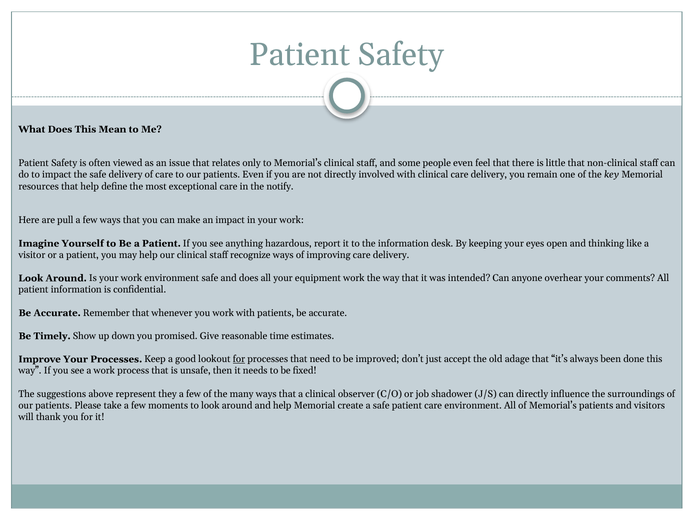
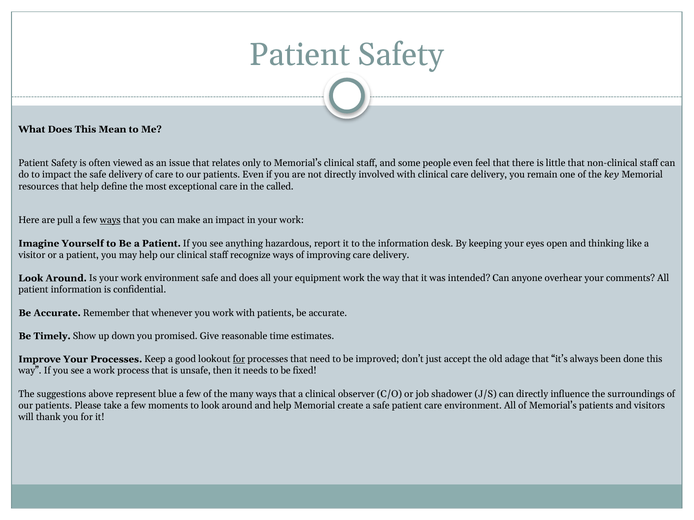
notify: notify -> called
ways at (110, 221) underline: none -> present
they: they -> blue
